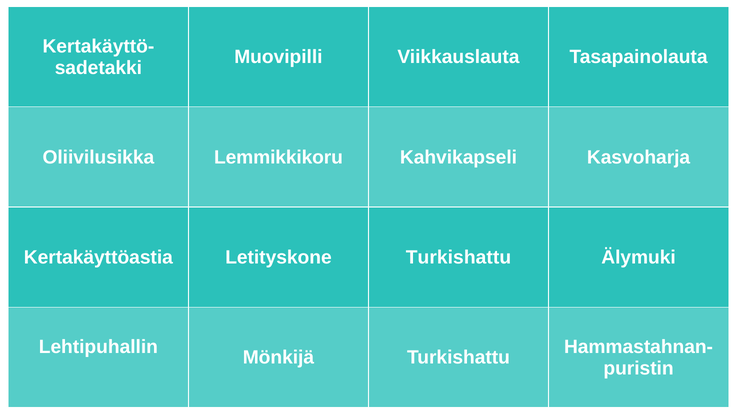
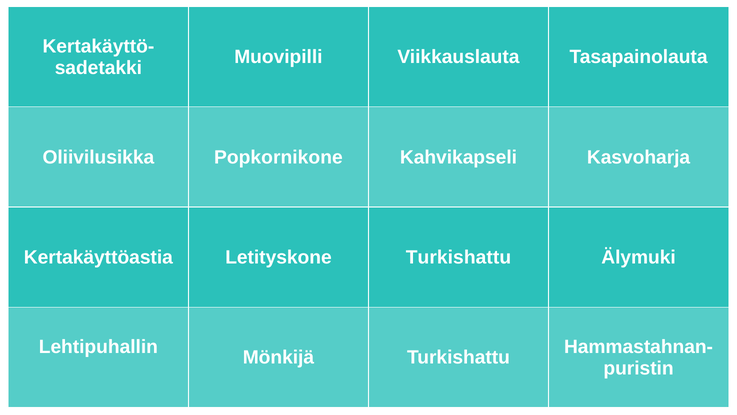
Lemmikkikoru: Lemmikkikoru -> Popkornikone
